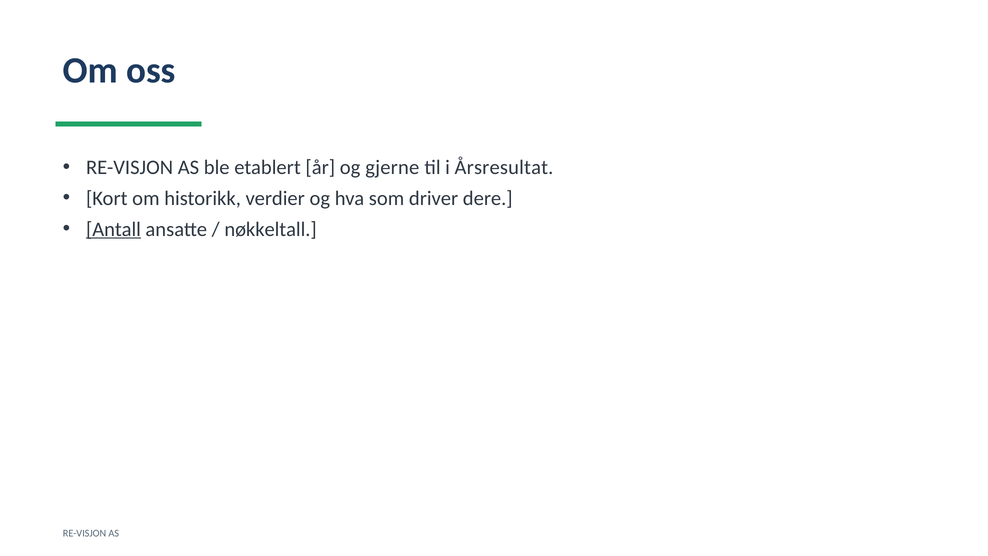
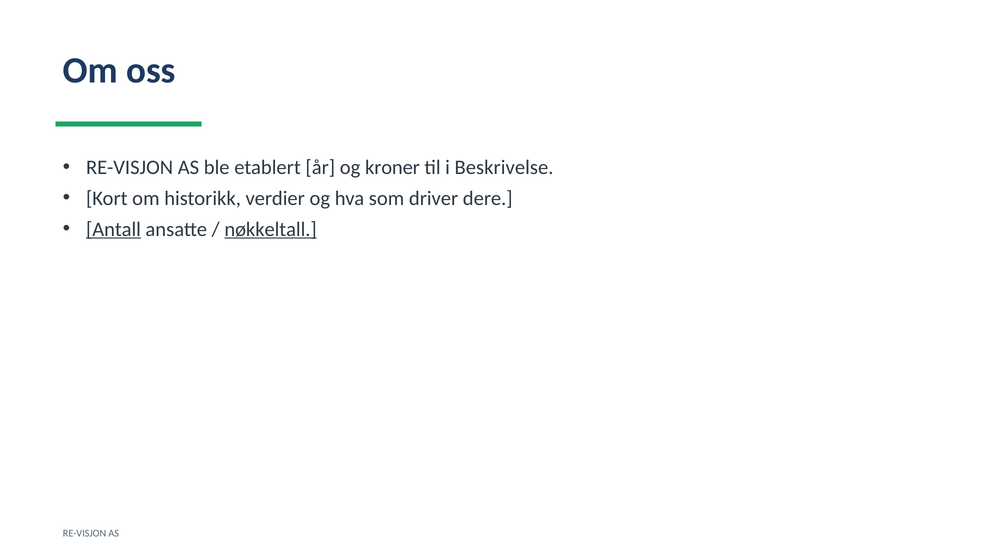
gjerne: gjerne -> kroner
Årsresultat: Årsresultat -> Beskrivelse
nøkkeltall underline: none -> present
